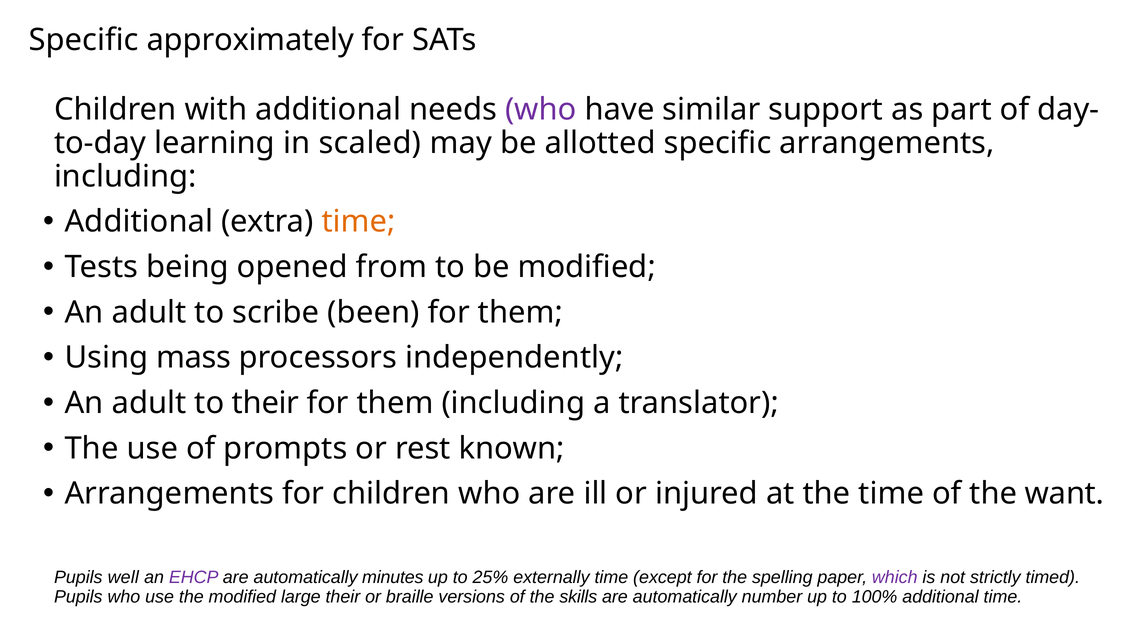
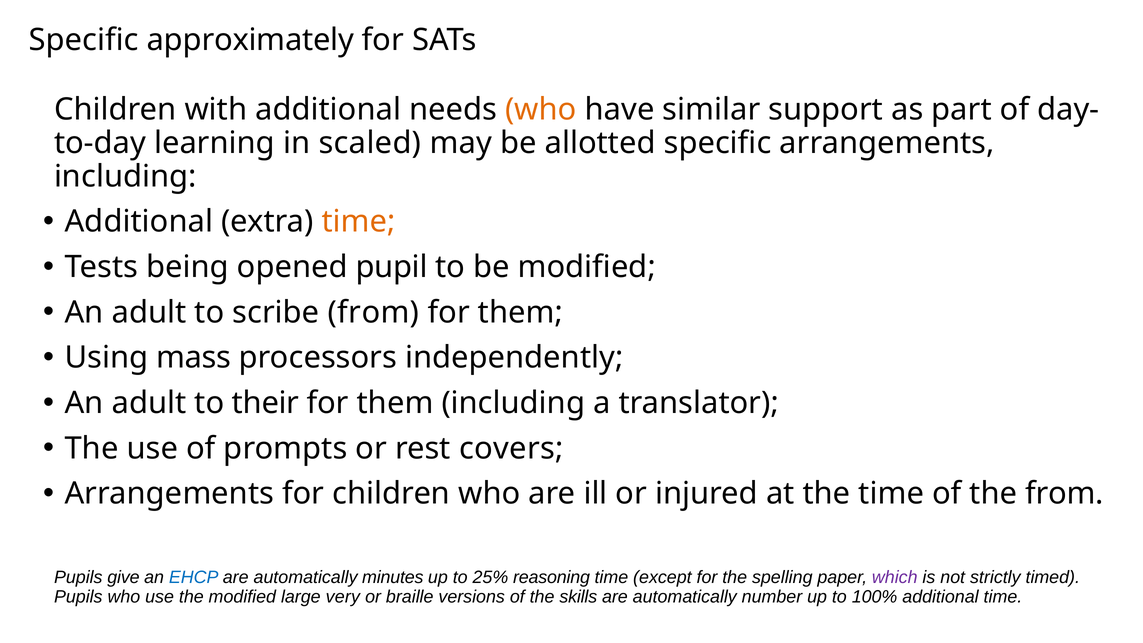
who at (541, 110) colour: purple -> orange
from: from -> pupil
scribe been: been -> from
known: known -> covers
the want: want -> from
well: well -> give
EHCP colour: purple -> blue
externally: externally -> reasoning
large their: their -> very
